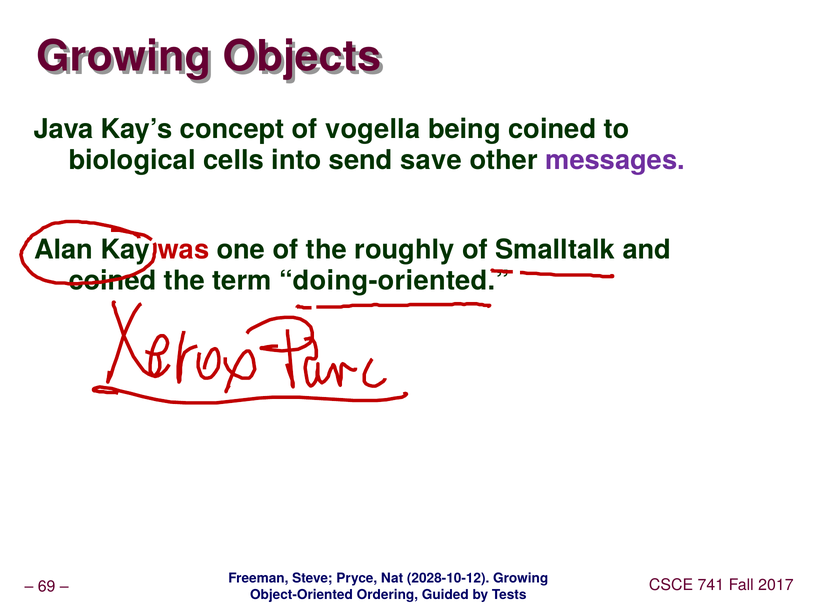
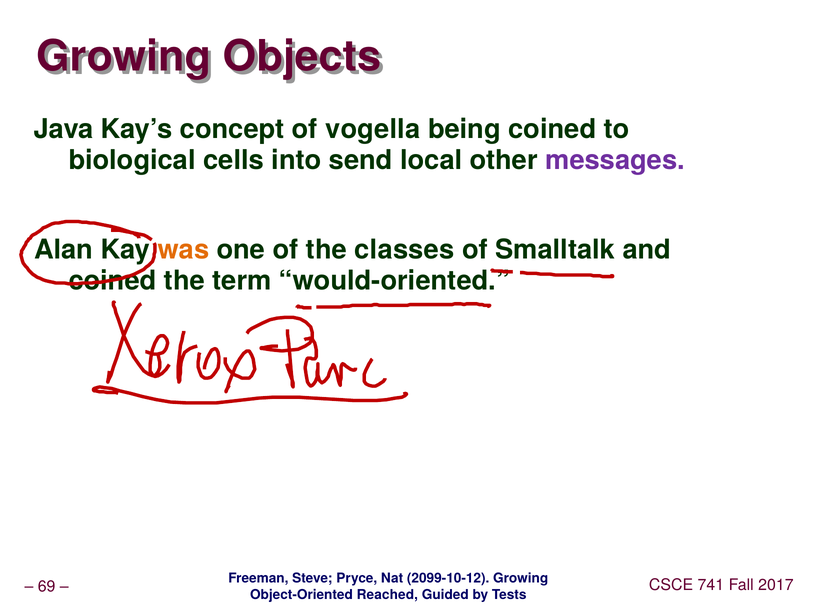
save: save -> local
was colour: red -> orange
roughly: roughly -> classes
doing-oriented: doing-oriented -> would-oriented
2028-10-12: 2028-10-12 -> 2099-10-12
Ordering: Ordering -> Reached
